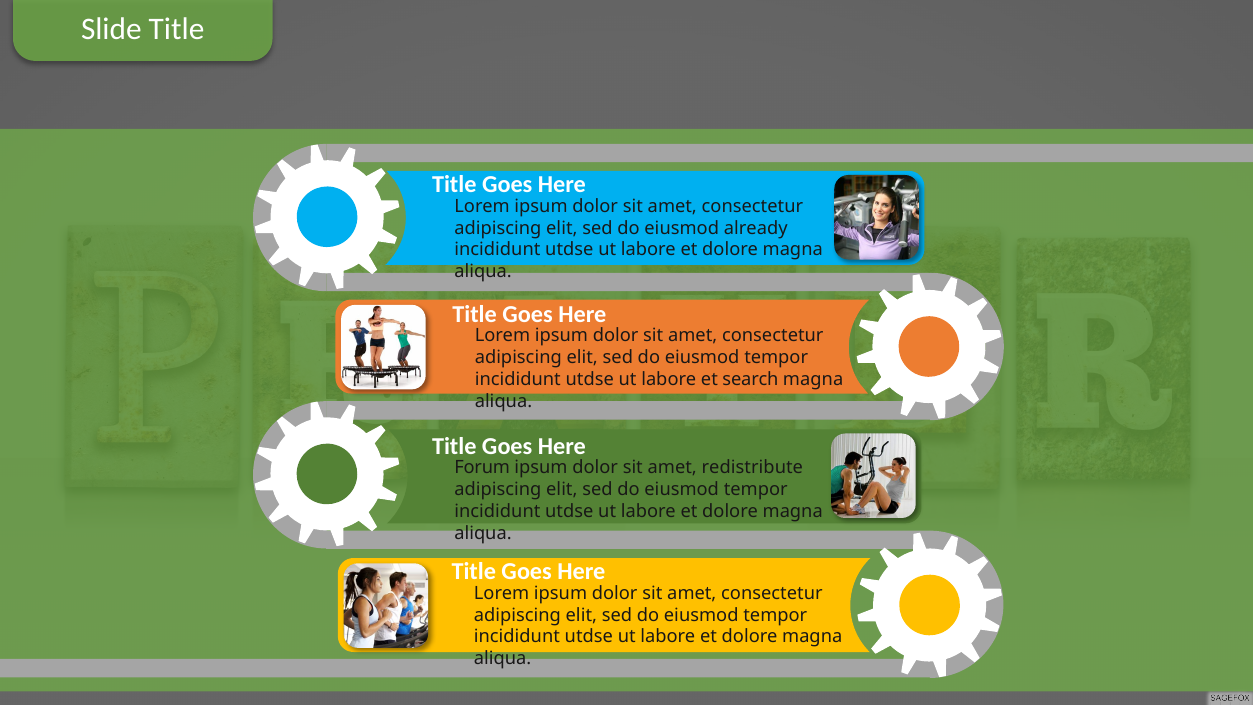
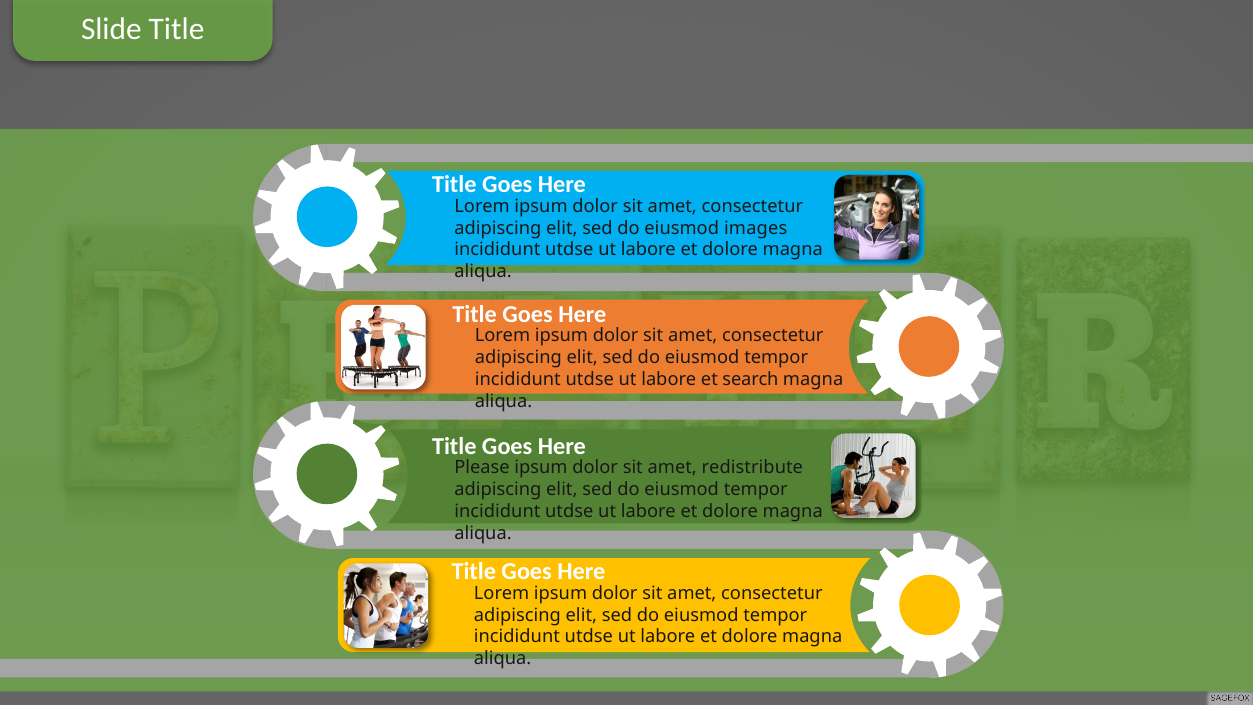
already: already -> images
Forum: Forum -> Please
